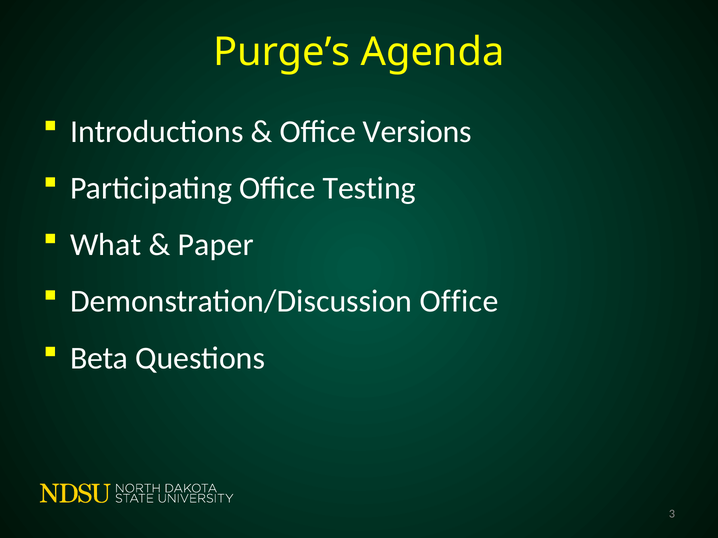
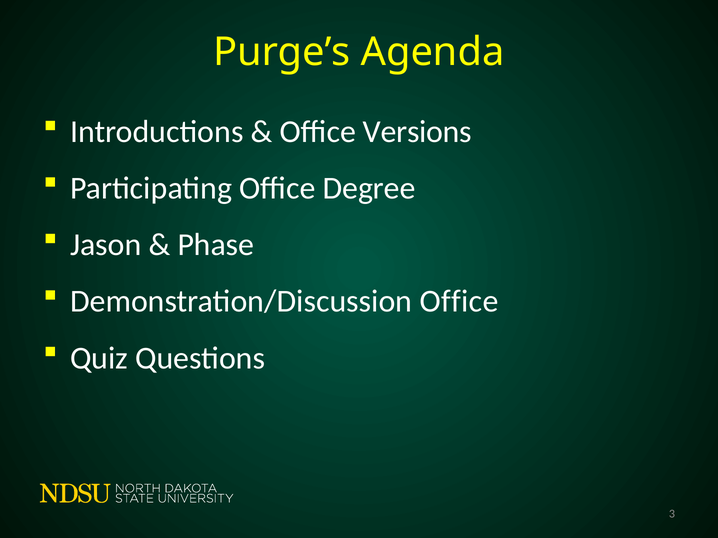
Testing: Testing -> Degree
What: What -> Jason
Paper: Paper -> Phase
Beta: Beta -> Quiz
